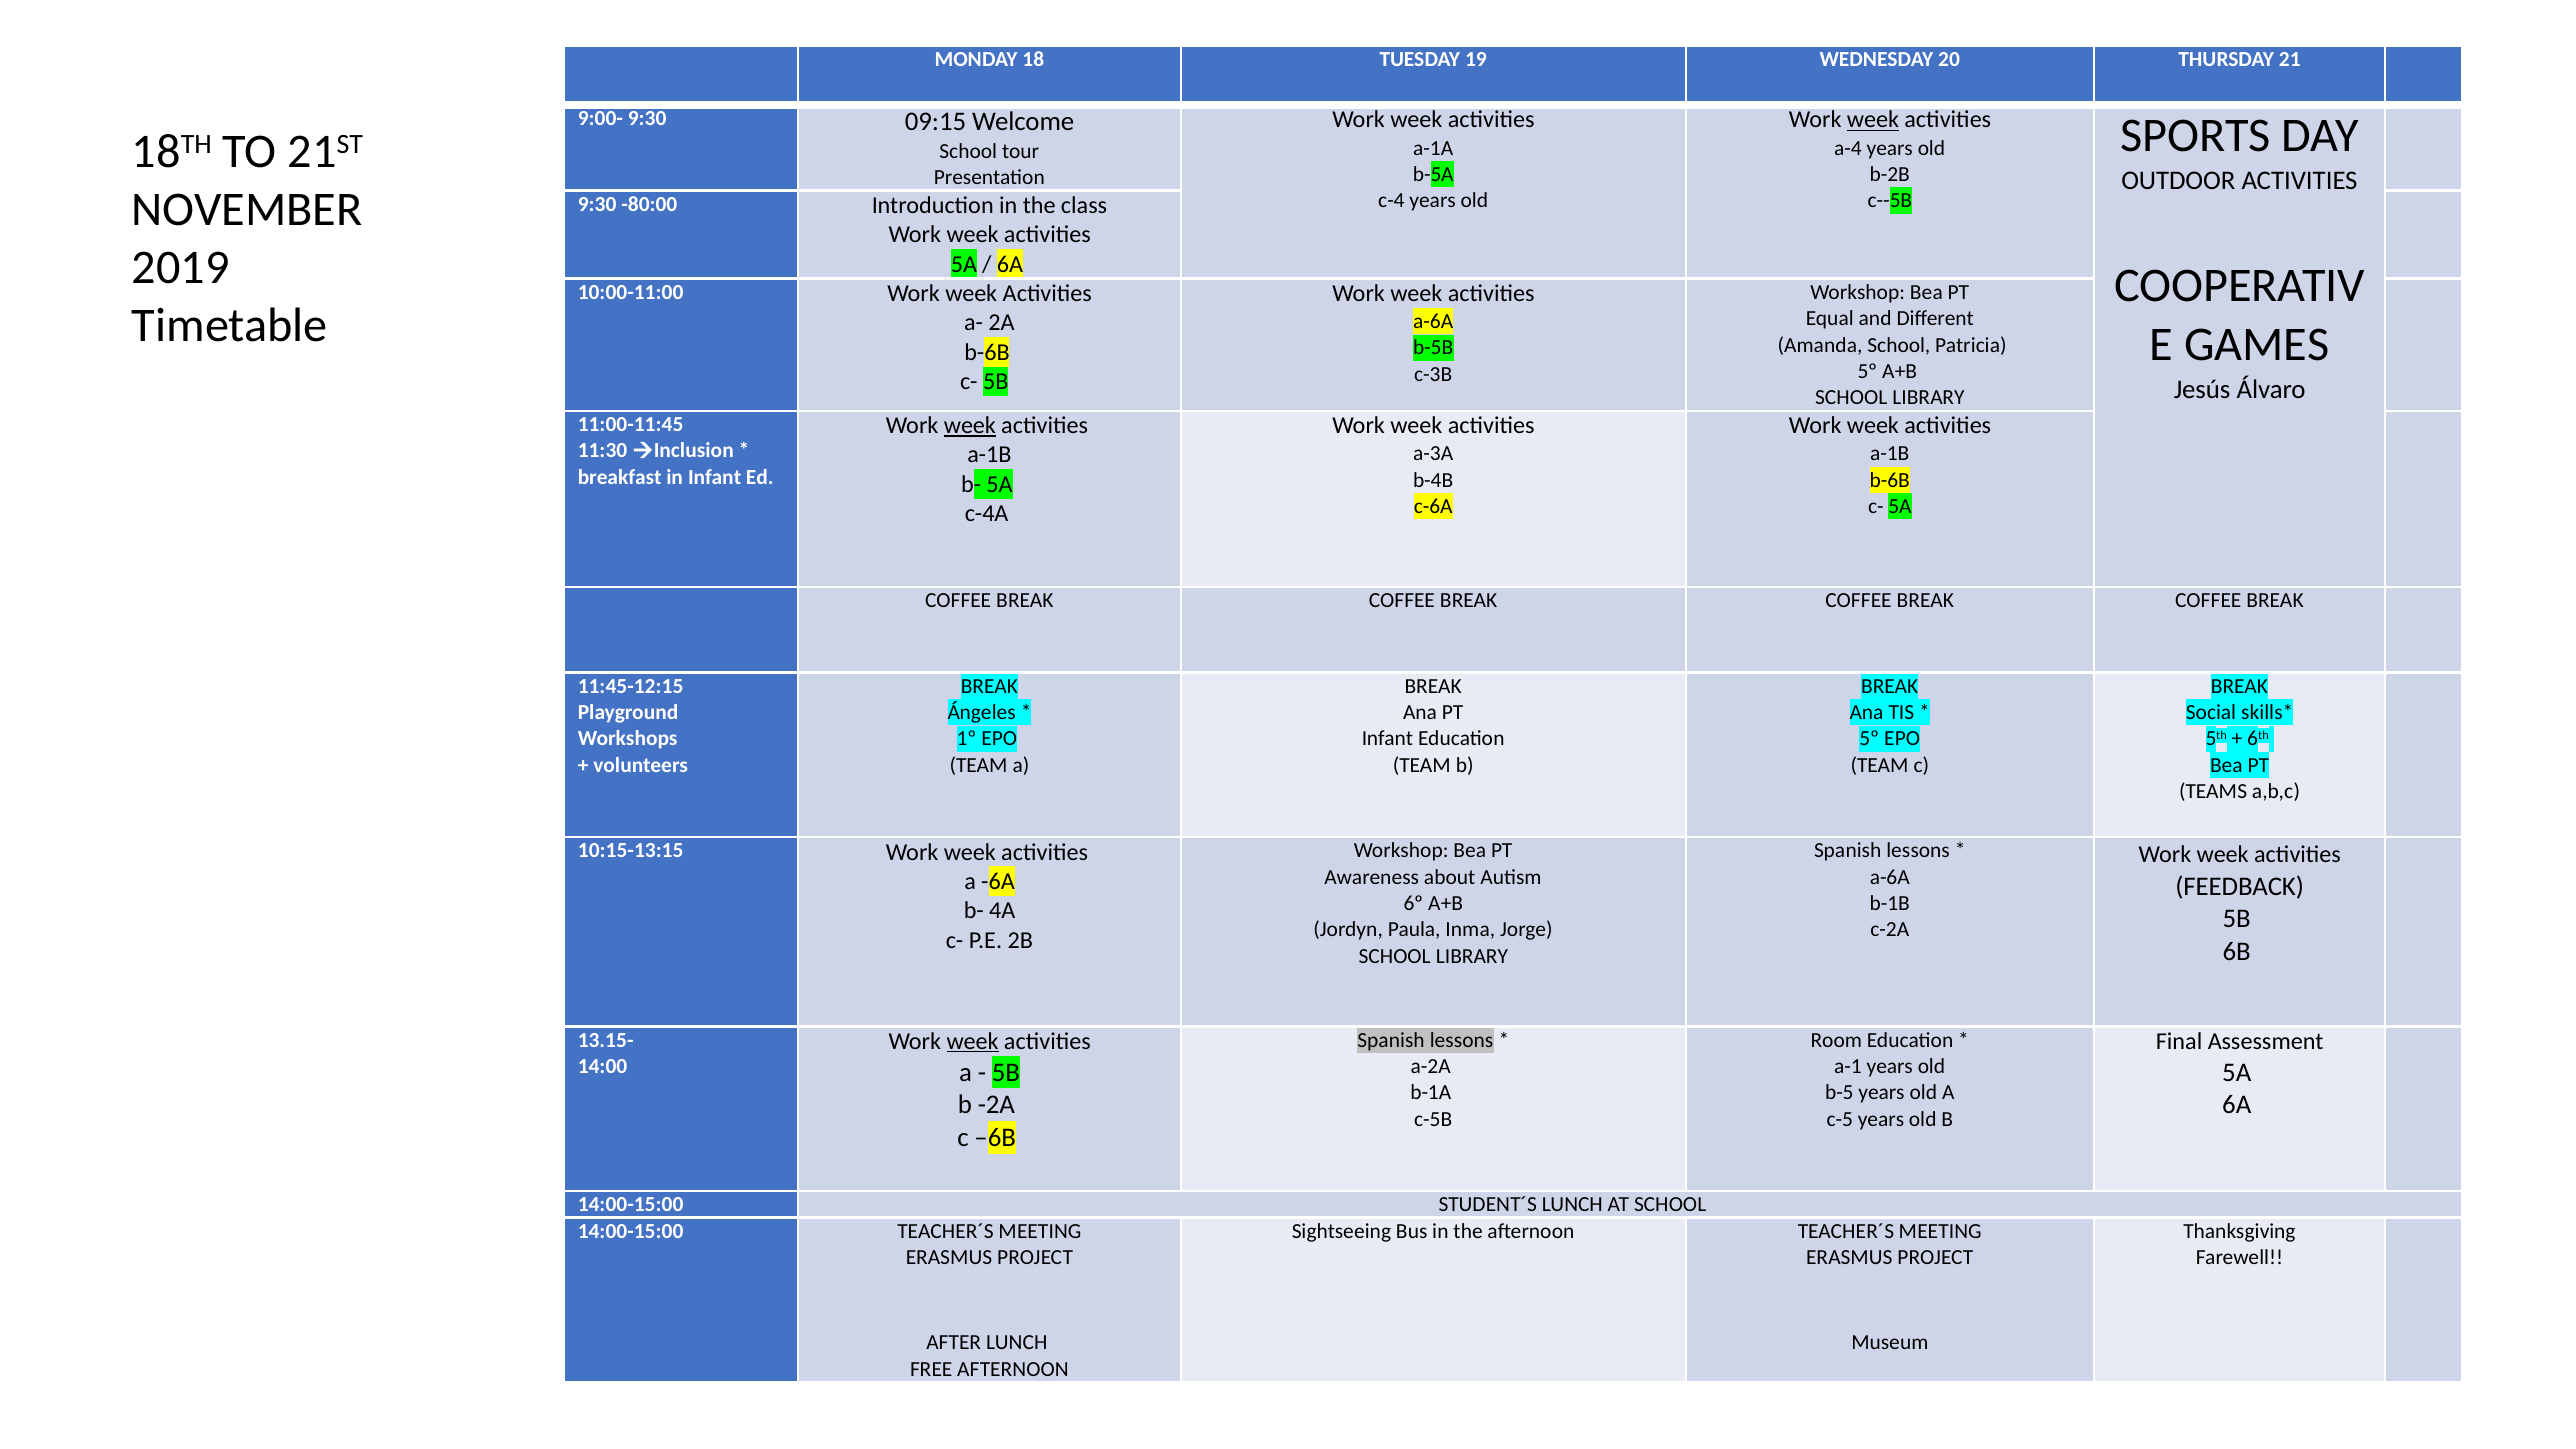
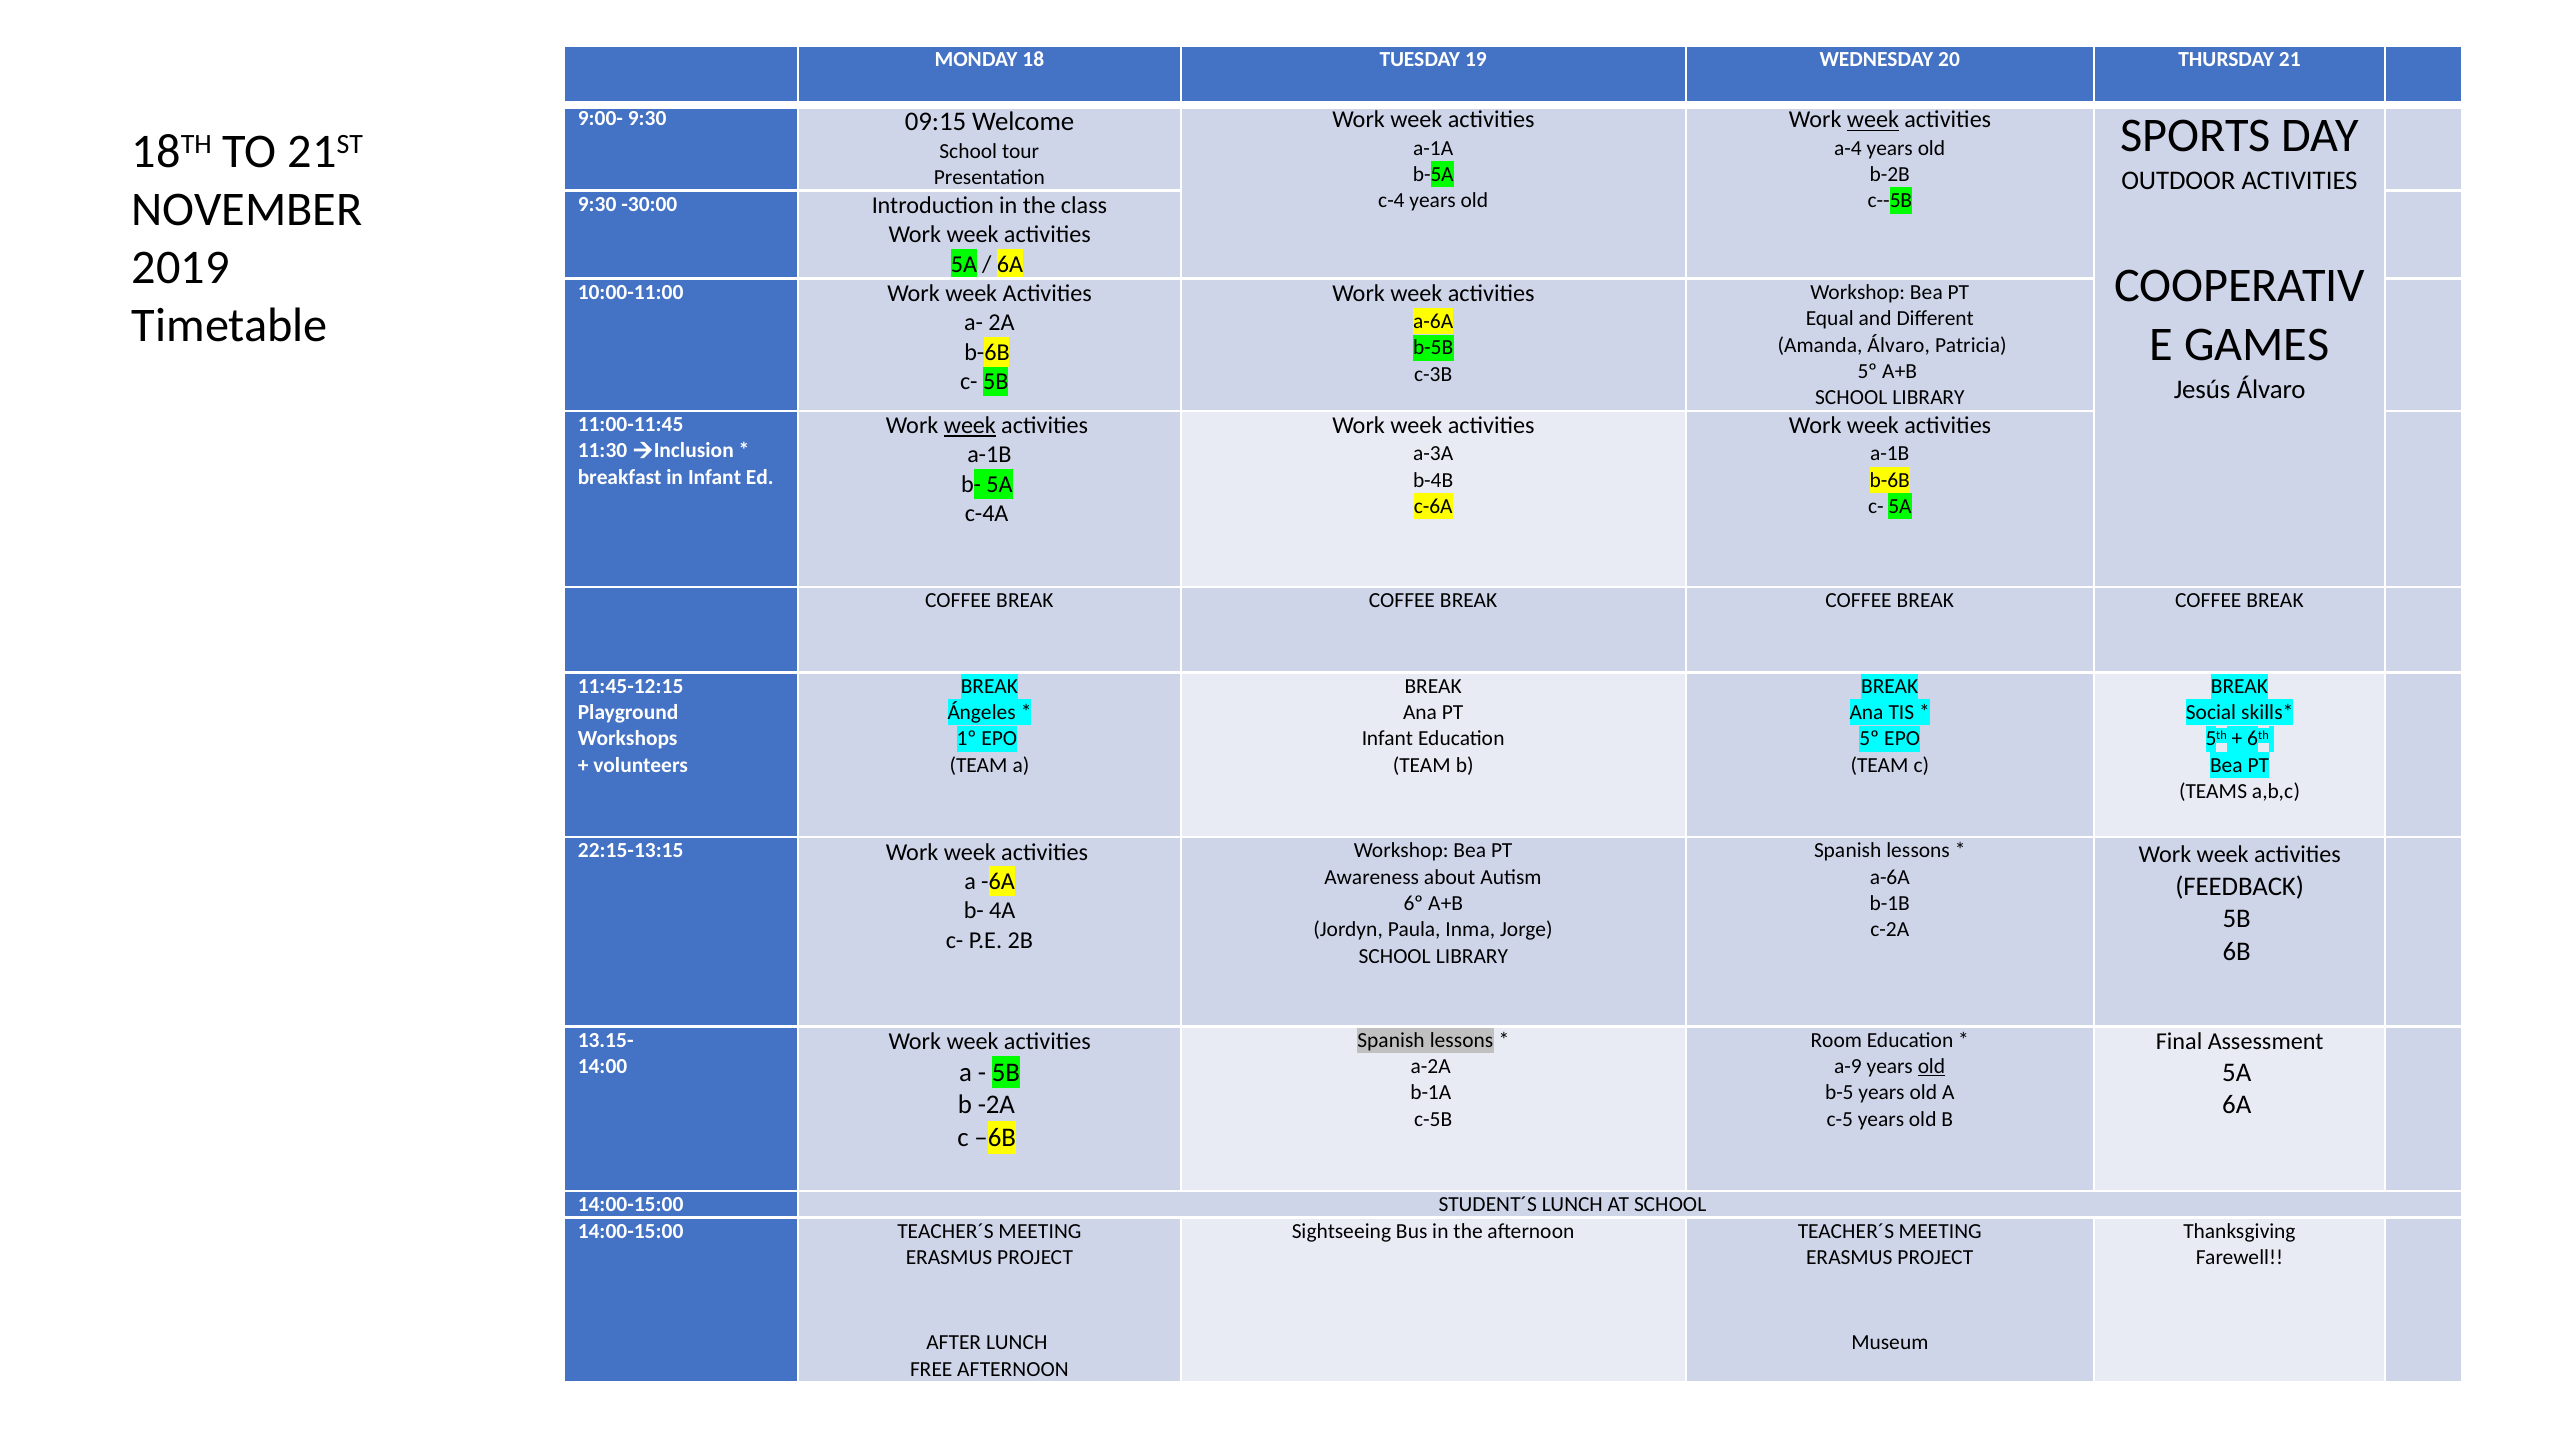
-80:00: -80:00 -> -30:00
Amanda School: School -> Álvaro
10:15-13:15: 10:15-13:15 -> 22:15-13:15
week at (973, 1041) underline: present -> none
a-1: a-1 -> a-9
old at (1931, 1066) underline: none -> present
